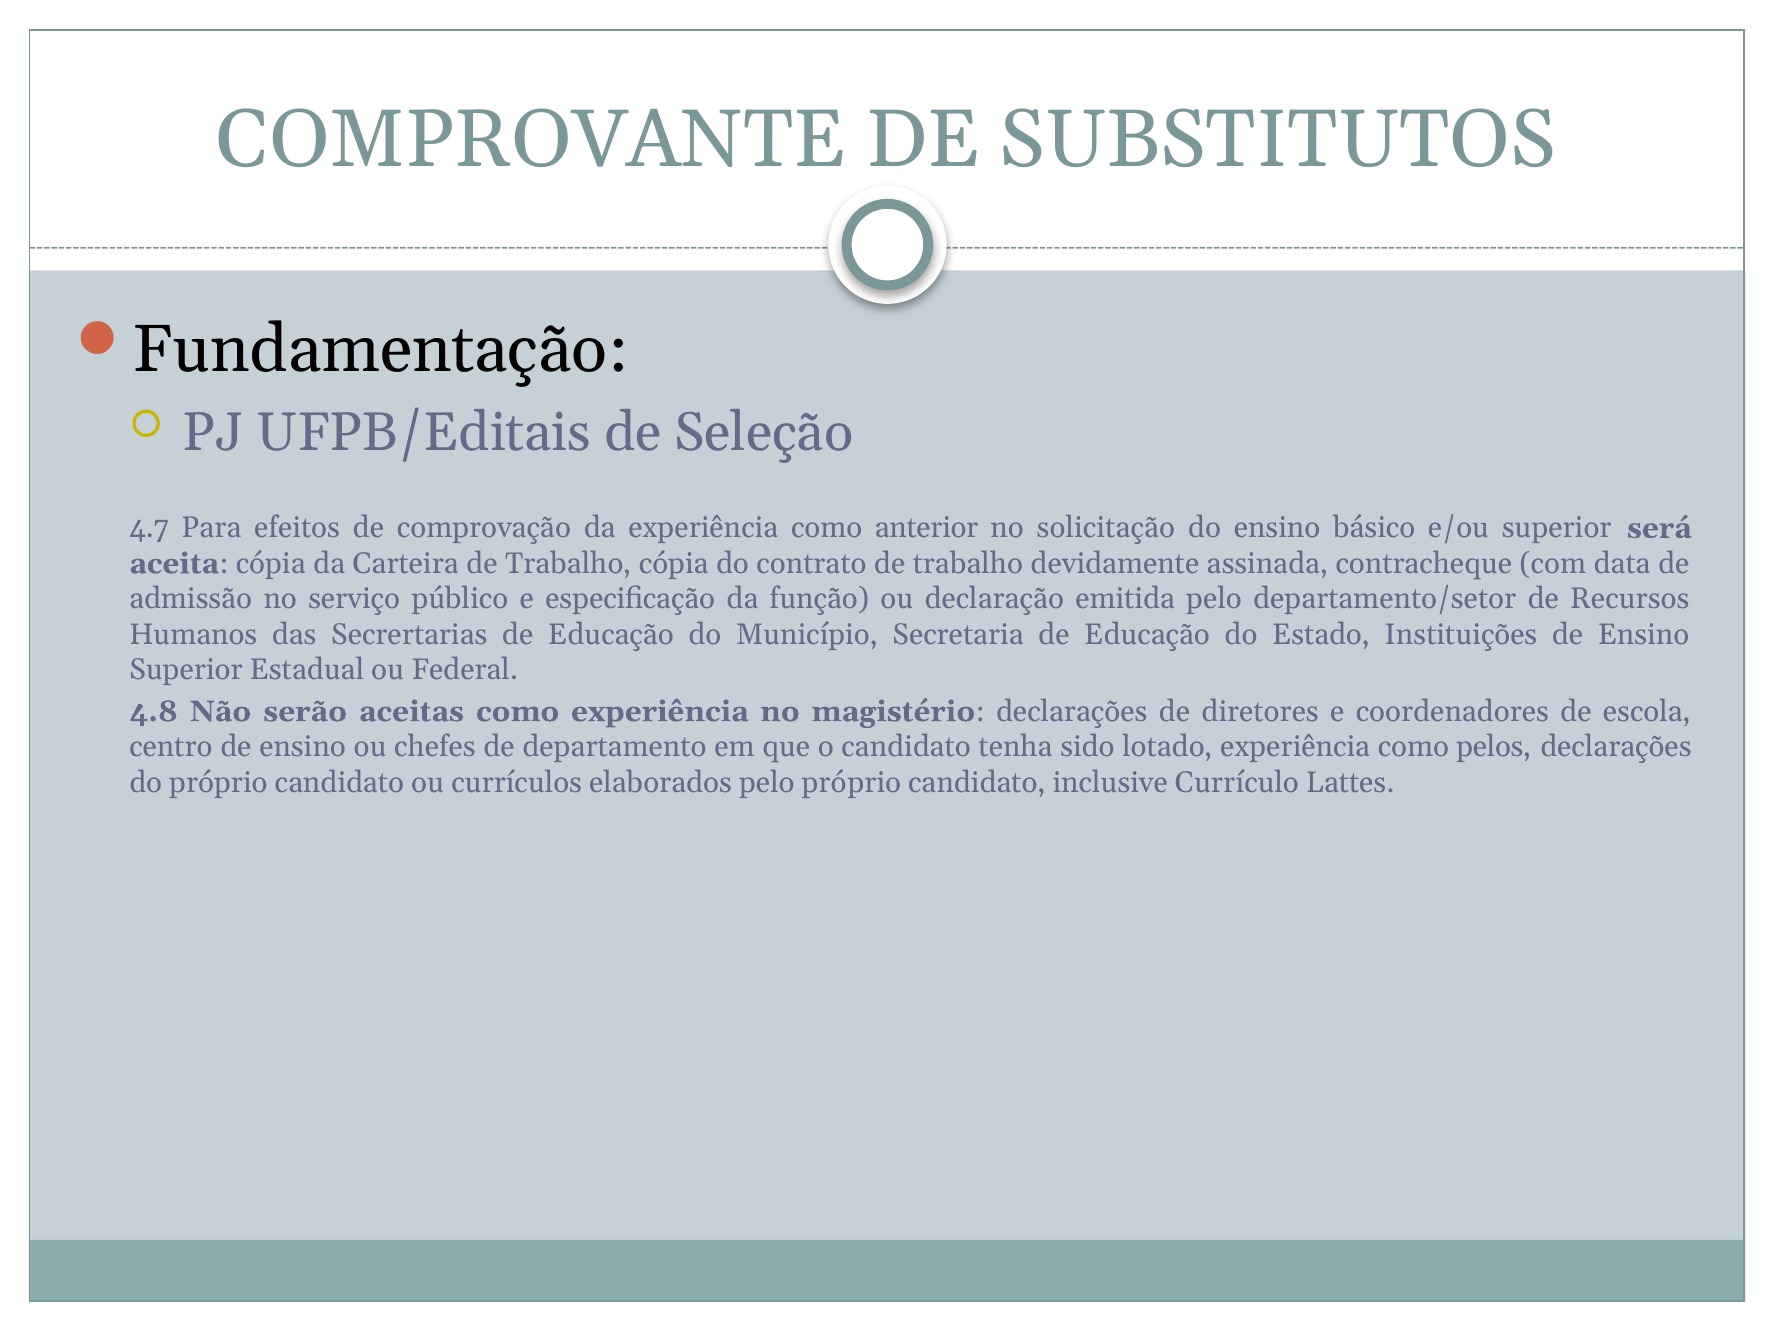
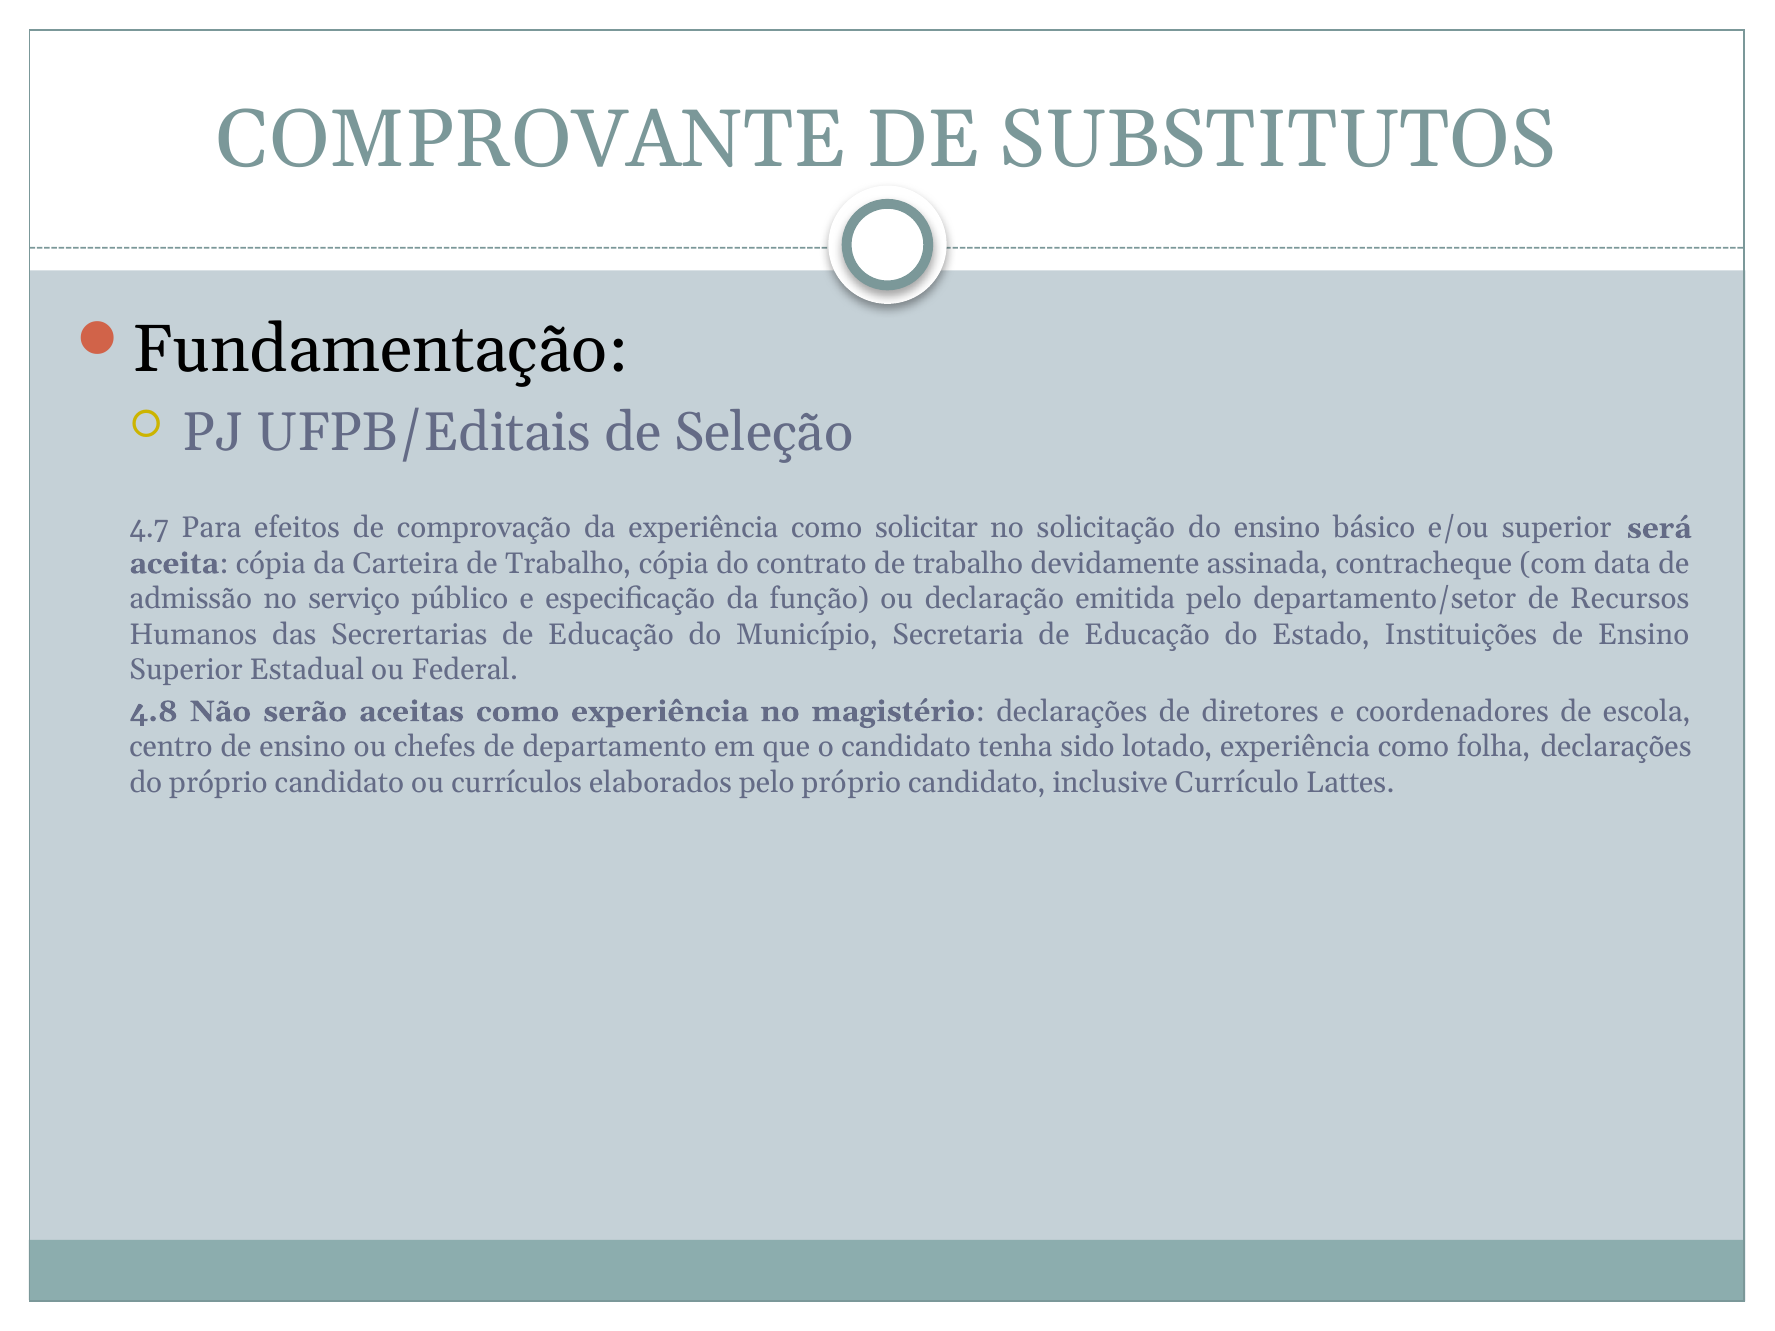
anterior: anterior -> solicitar
pelos: pelos -> folha
